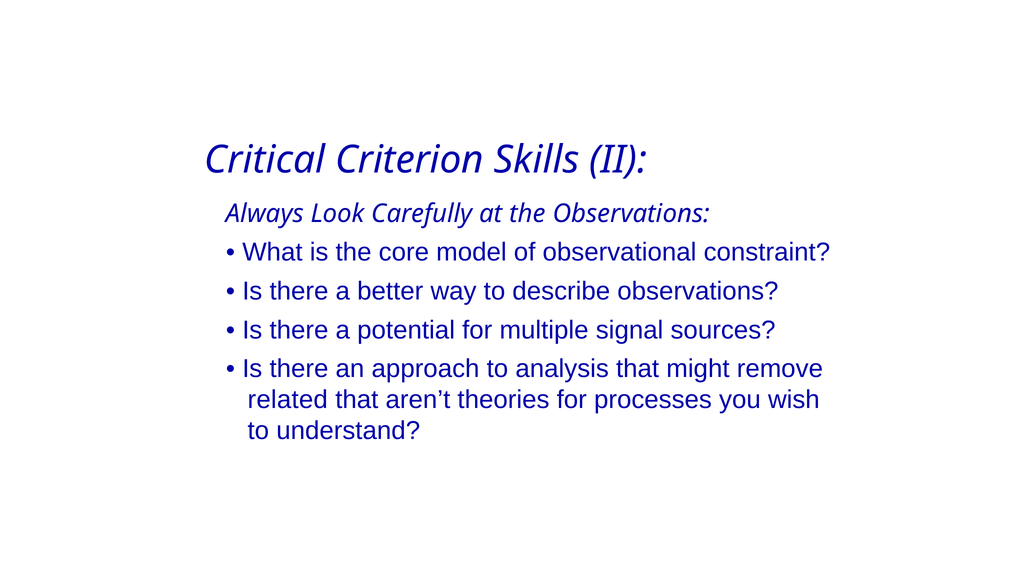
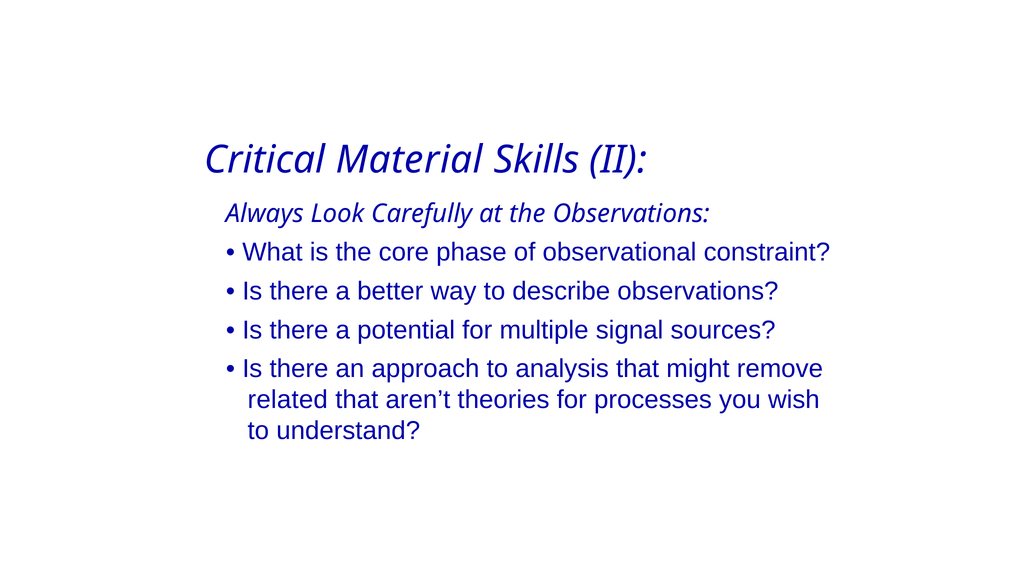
Criterion: Criterion -> Material
model: model -> phase
